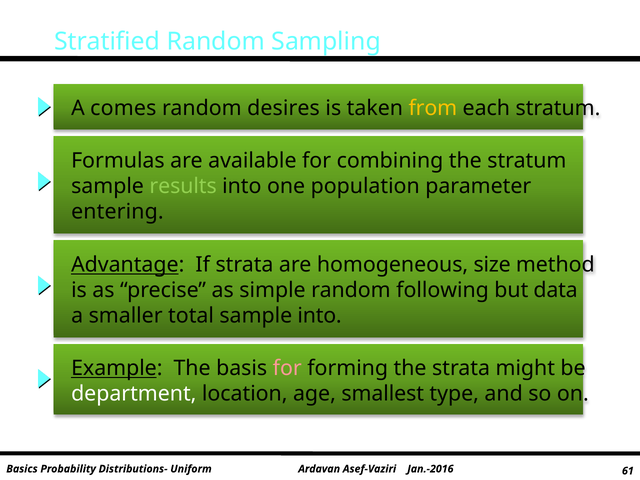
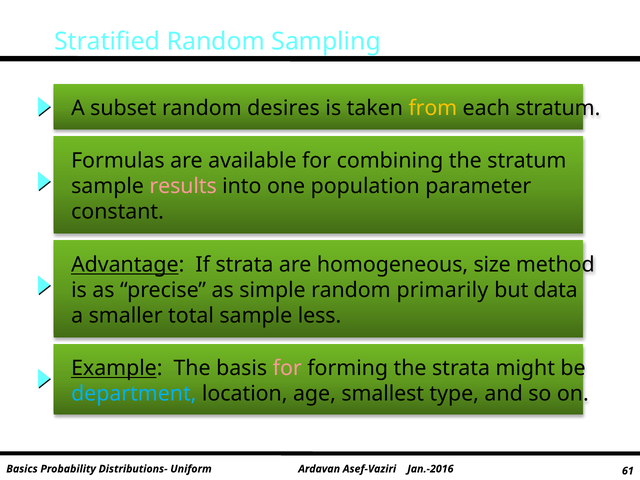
comes: comes -> subset
results colour: light green -> pink
entering: entering -> constant
following: following -> primarily
sample into: into -> less
department colour: white -> light blue
